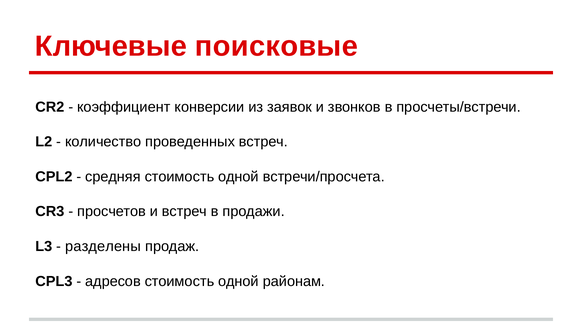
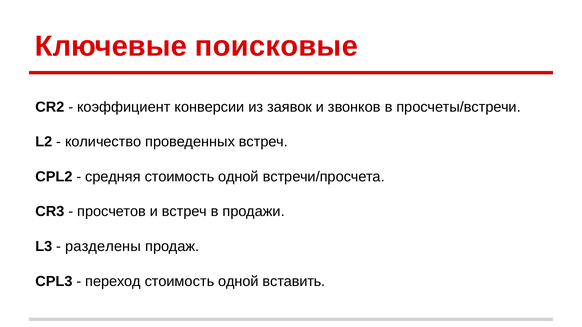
адресов: адресов -> переход
районам: районам -> вставить
